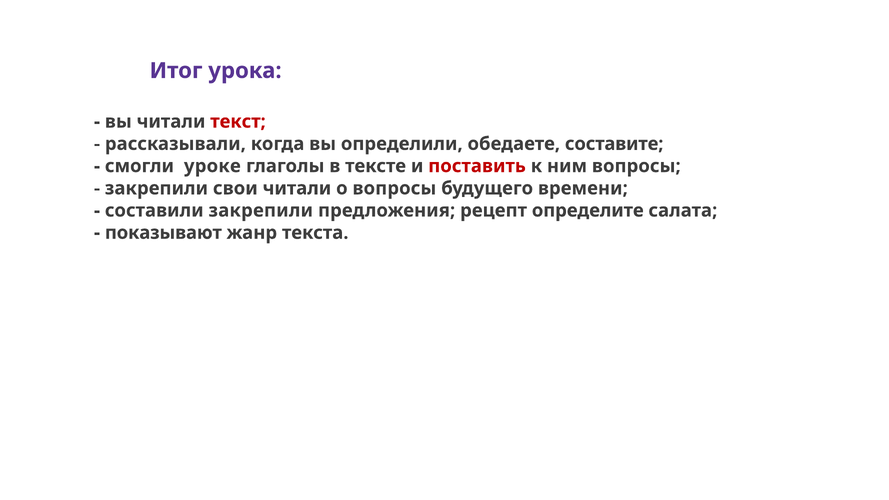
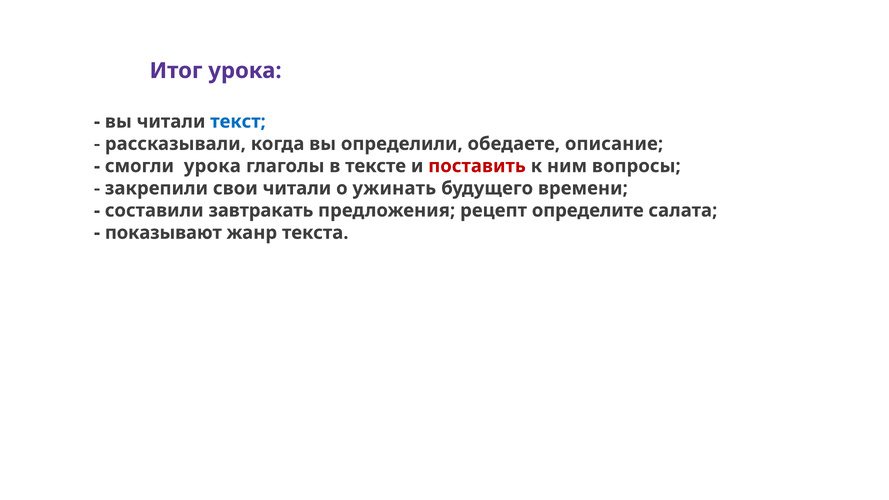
текст colour: red -> blue
обедаете составите: составите -> описание
смогли уроке: уроке -> урока
о вопросы: вопросы -> ужинать
составили закрепили: закрепили -> завтракать
